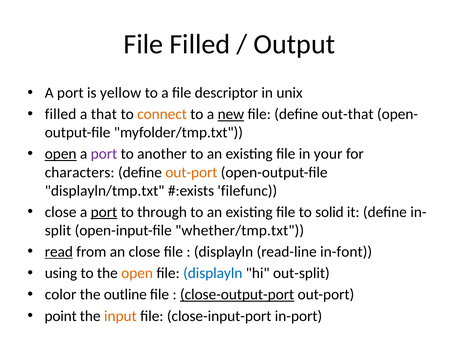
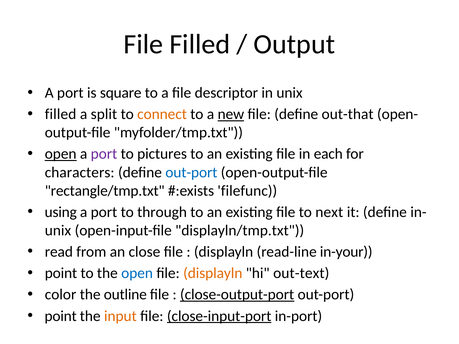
yellow: yellow -> square
that: that -> split
another: another -> pictures
your: your -> each
out-port at (191, 172) colour: orange -> blue
displayln/tmp.txt: displayln/tmp.txt -> rectangle/tmp.txt
close at (61, 212): close -> using
port at (104, 212) underline: present -> none
solid: solid -> next
split at (58, 231): split -> unix
whether/tmp.txt: whether/tmp.txt -> displayln/tmp.txt
read underline: present -> none
in-font: in-font -> in-your
using at (61, 273): using -> point
open at (137, 273) colour: orange -> blue
displayln at (213, 273) colour: blue -> orange
out-split: out-split -> out-text
close-input-port underline: none -> present
